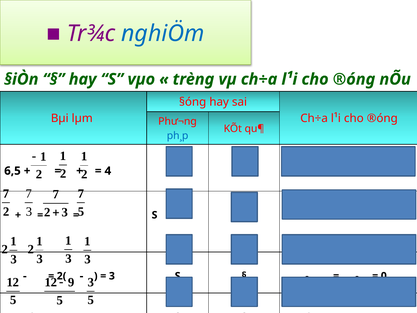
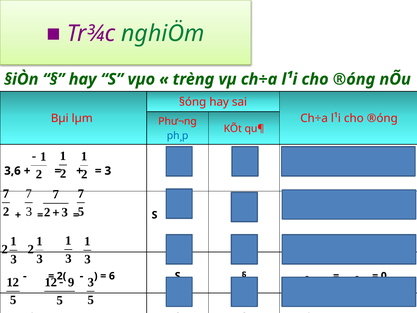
nghiÖm colour: blue -> green
6,5: 6,5 -> 3,6
4 at (108, 171): 4 -> 3
3 at (112, 276): 3 -> 6
